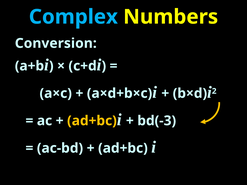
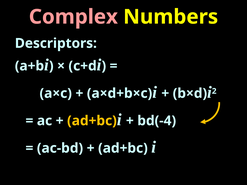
Complex colour: light blue -> pink
Conversion: Conversion -> Descriptors
bd(-3: bd(-3 -> bd(-4
